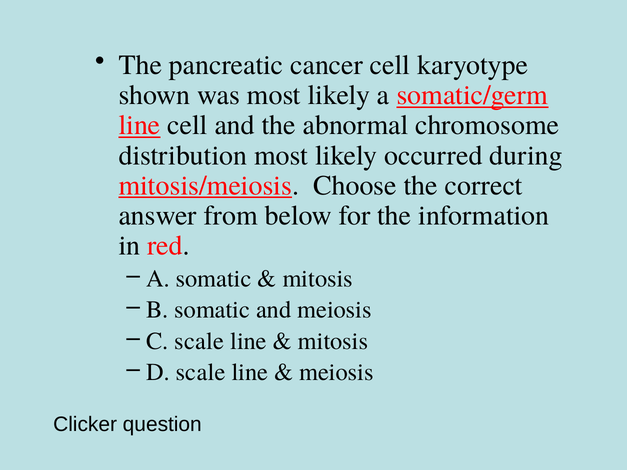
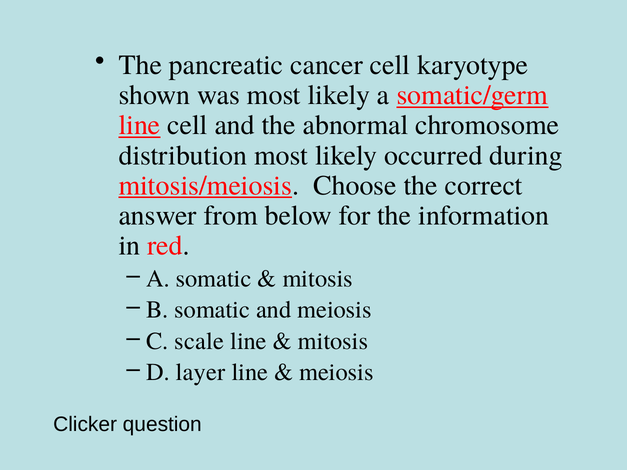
D scale: scale -> layer
